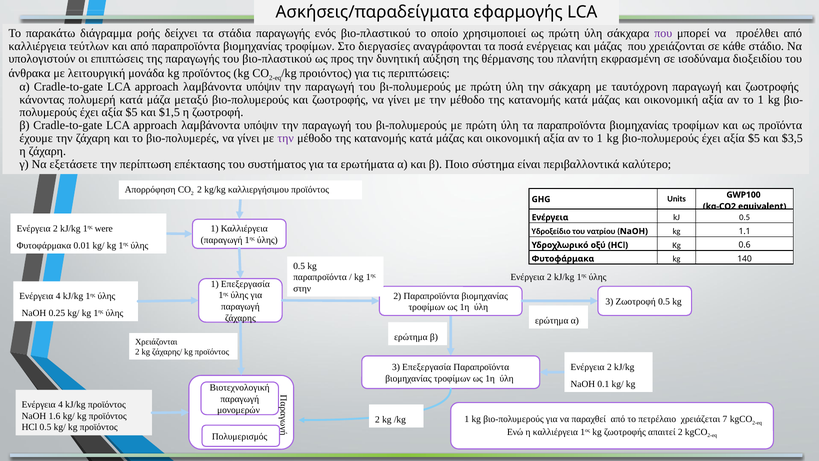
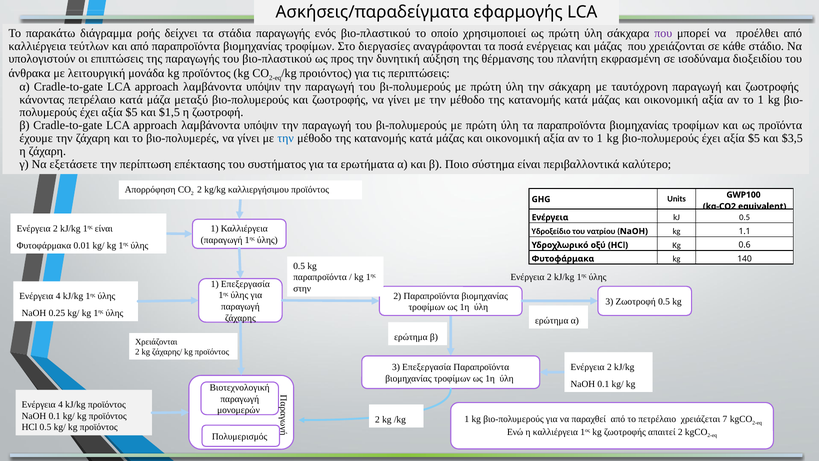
κάνοντας πολυμερή: πολυμερή -> πετρέλαιο
την at (286, 138) colour: purple -> blue
1ης were: were -> είναι
1.6 at (55, 416): 1.6 -> 0.1
